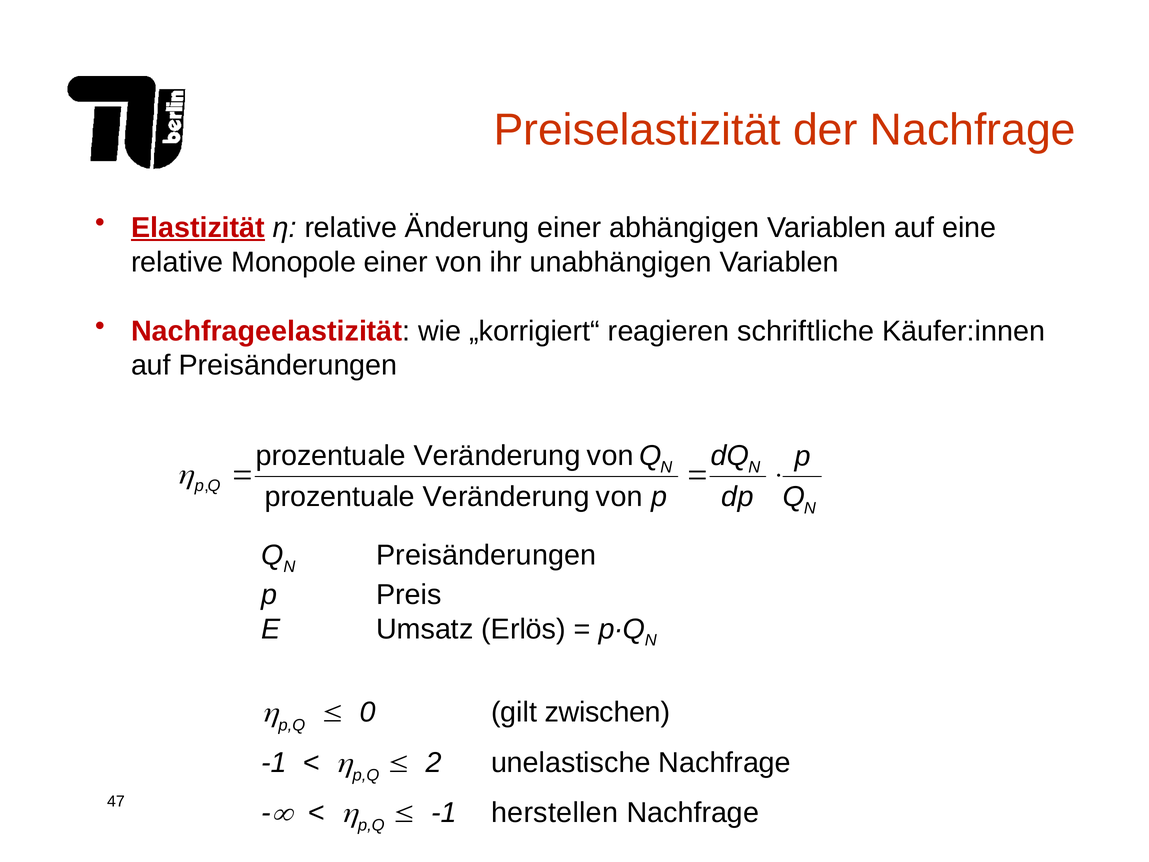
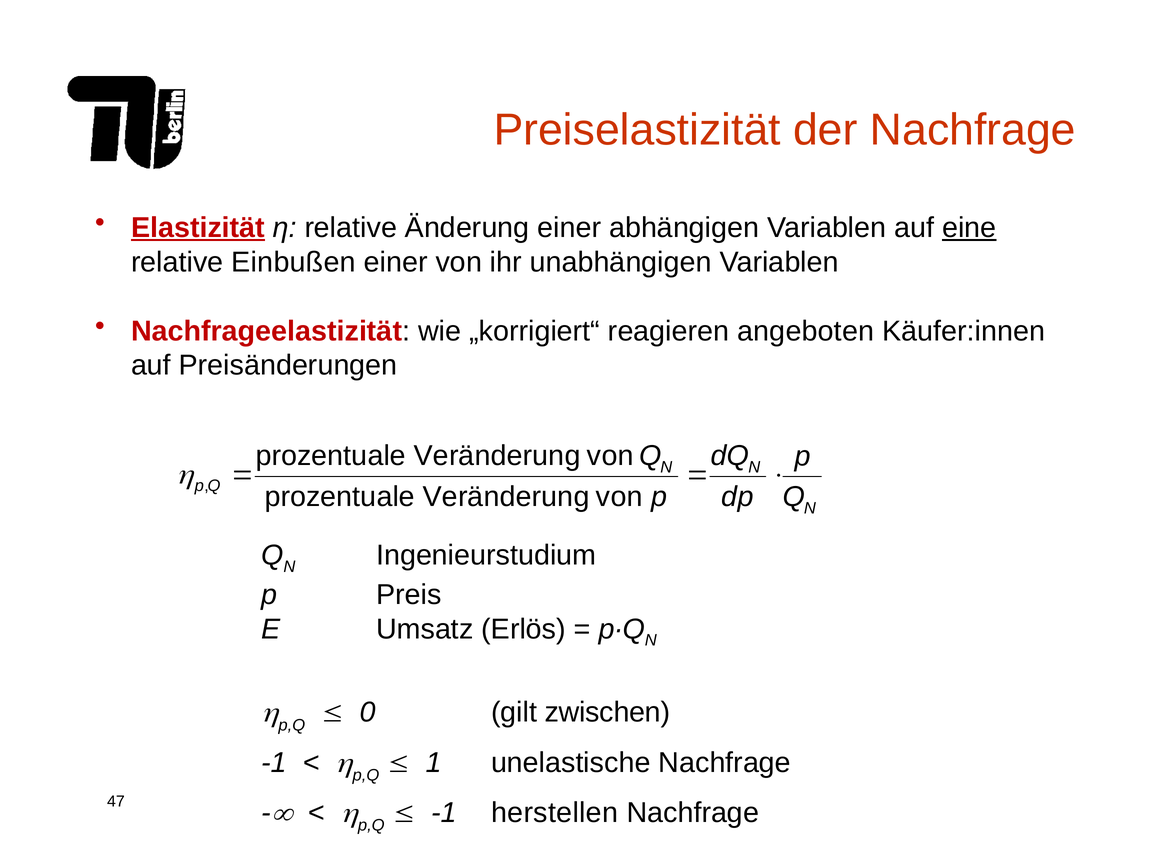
eine underline: none -> present
Monopole: Monopole -> Einbußen
schriftliche: schriftliche -> angeboten
Preisänderungen at (486, 555): Preisänderungen -> Ingenieurstudium
2: 2 -> 1
